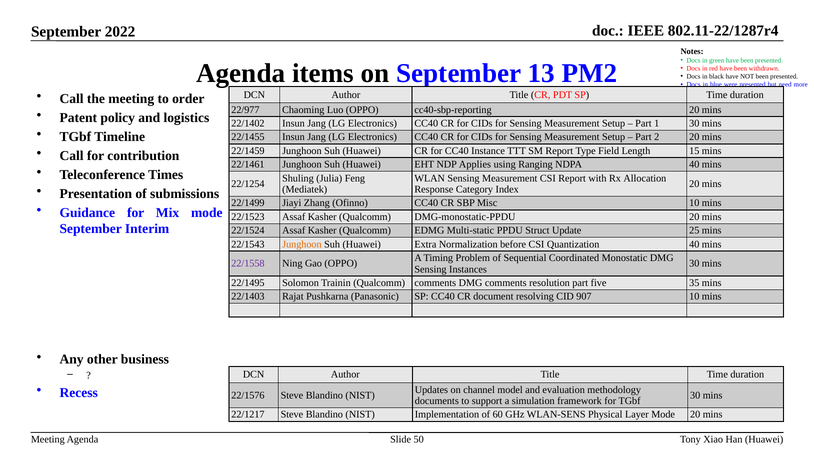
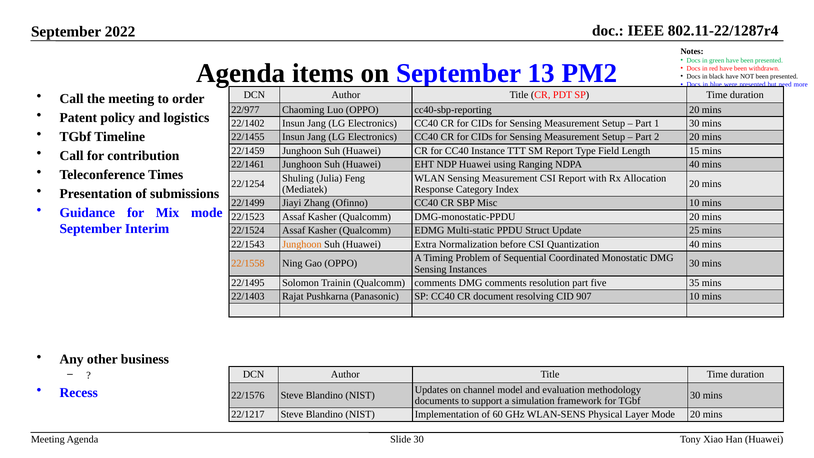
NDP Applies: Applies -> Huawei
22/1558 colour: purple -> orange
50 at (419, 439): 50 -> 30
